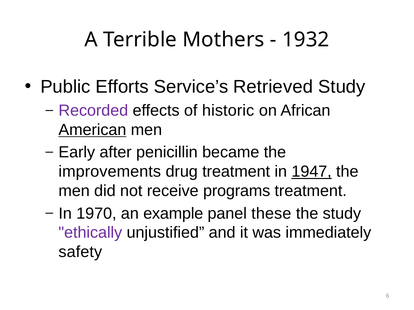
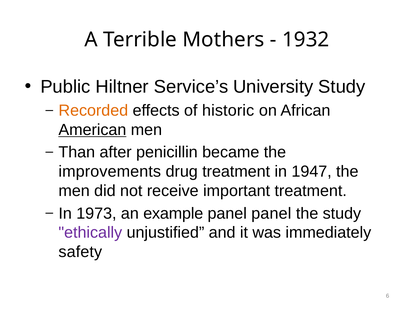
Efforts: Efforts -> Hiltner
Retrieved: Retrieved -> University
Recorded colour: purple -> orange
Early: Early -> Than
1947 underline: present -> none
programs: programs -> important
1970: 1970 -> 1973
panel these: these -> panel
